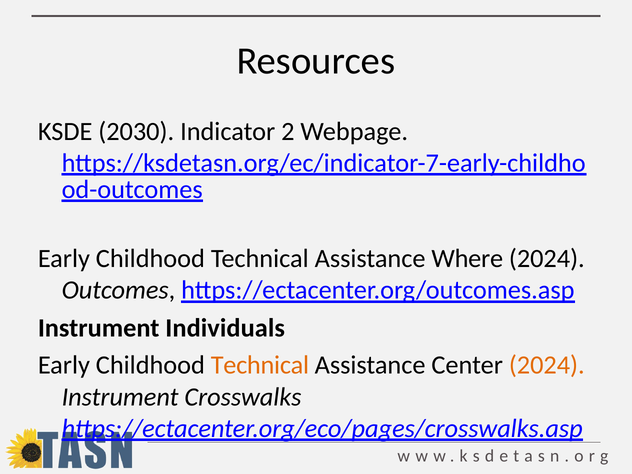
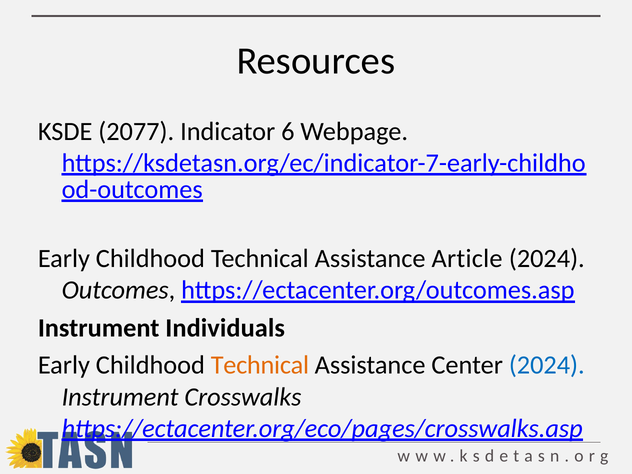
2030: 2030 -> 2077
2: 2 -> 6
Where: Where -> Article
2024 at (547, 365) colour: orange -> blue
